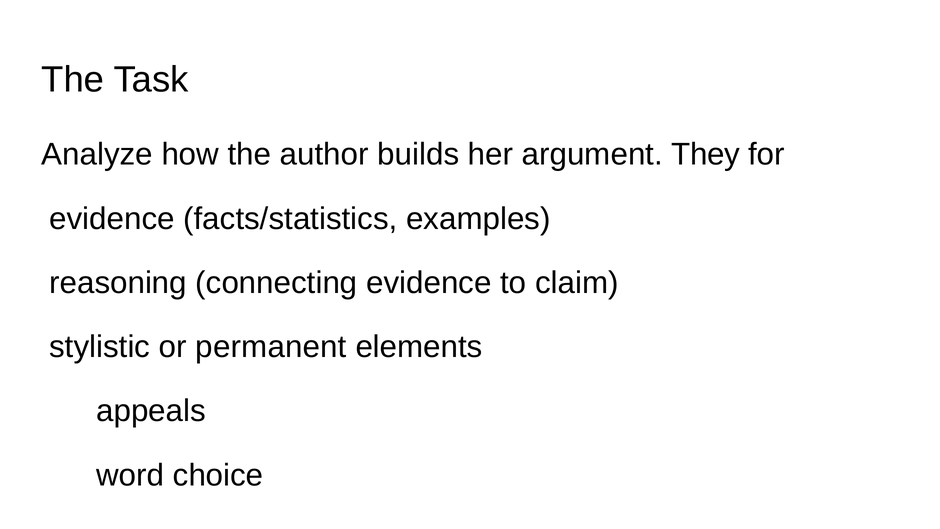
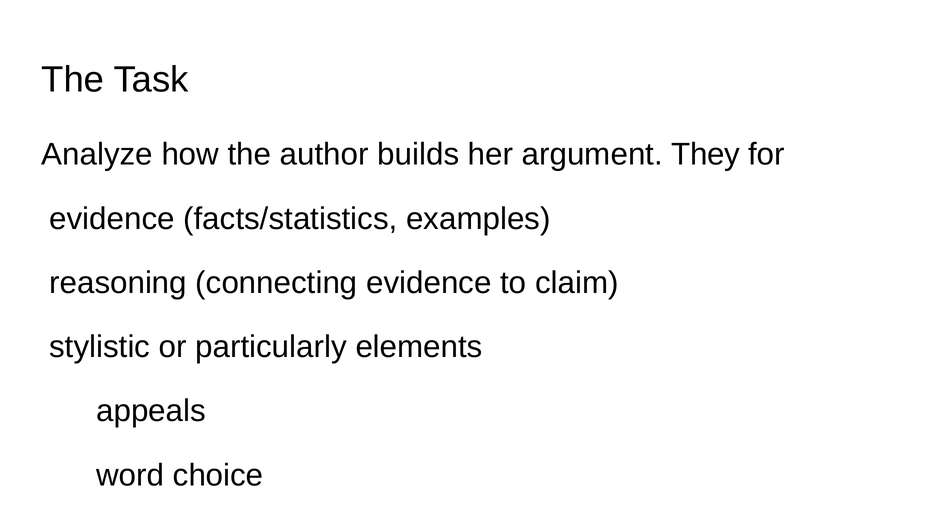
permanent: permanent -> particularly
